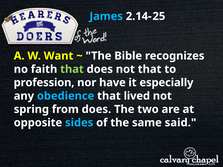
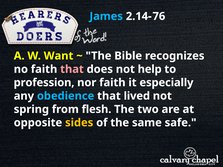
25: 25 -> 76
that at (72, 69) colour: light green -> pink
not that: that -> help
nor have: have -> faith
from does: does -> flesh
sides colour: light blue -> yellow
said: said -> safe
